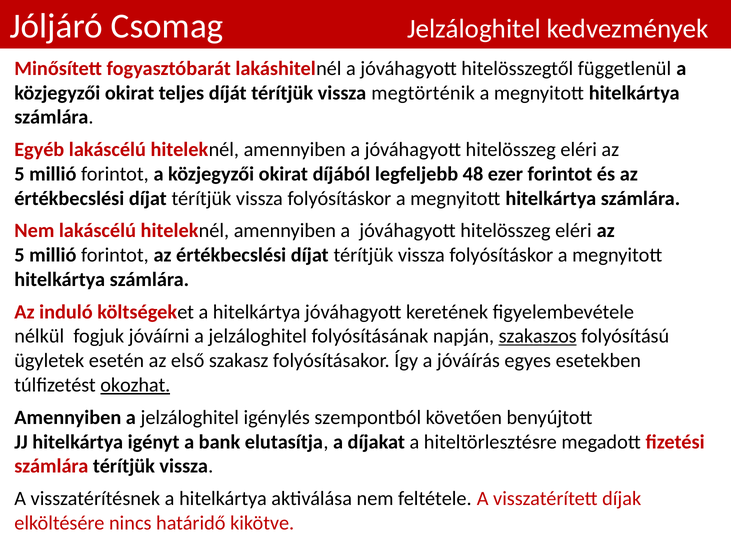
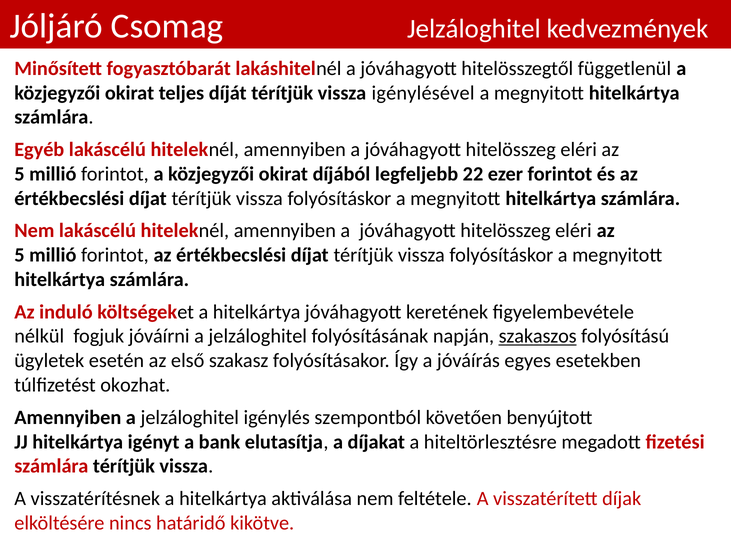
megtörténik: megtörténik -> igénylésével
48: 48 -> 22
okozhat underline: present -> none
